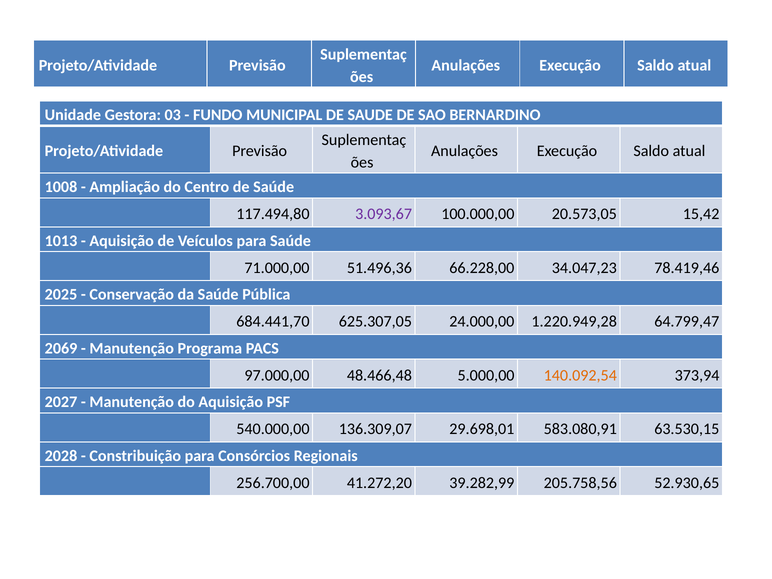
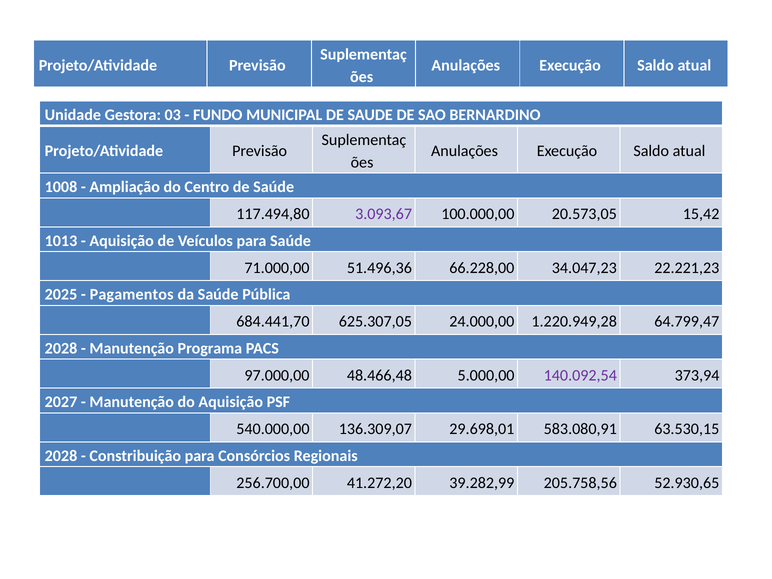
78.419,46: 78.419,46 -> 22.221,23
Conservação: Conservação -> Pagamentos
2069 at (61, 348): 2069 -> 2028
140.092,54 colour: orange -> purple
